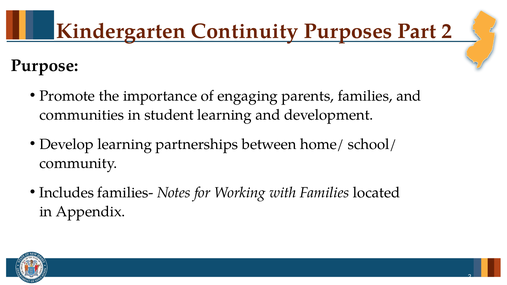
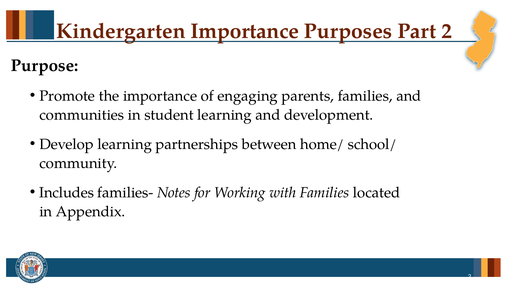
Kindergarten Continuity: Continuity -> Importance
